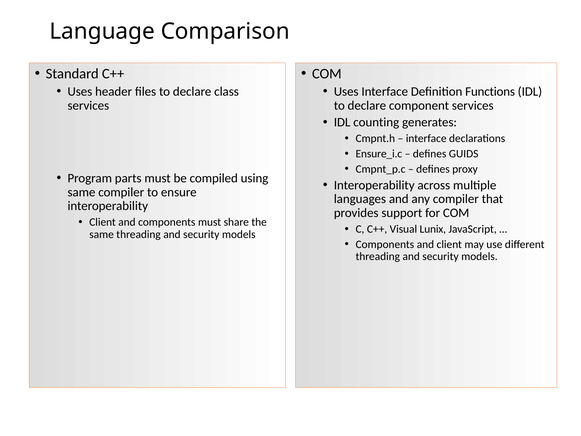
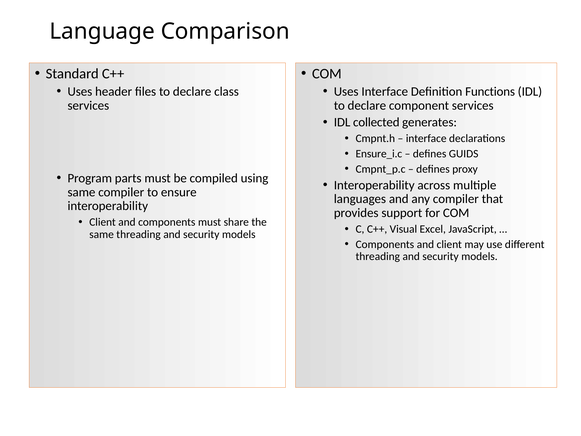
counting: counting -> collected
Lunix: Lunix -> Excel
